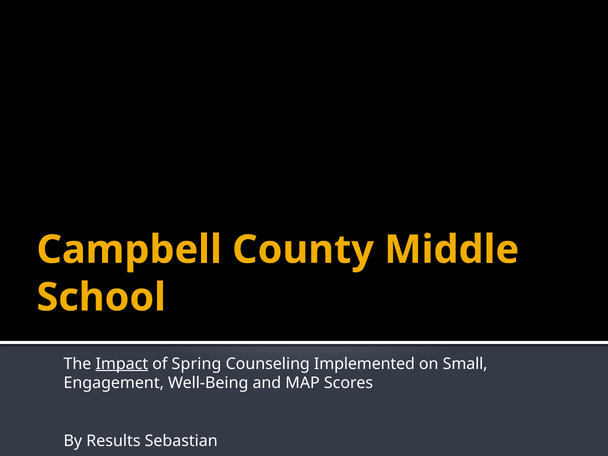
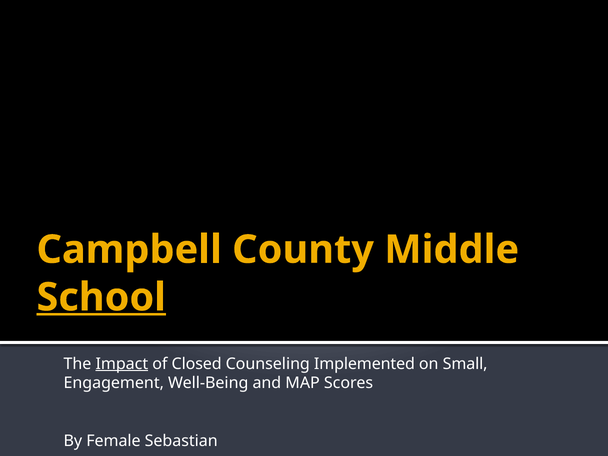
School underline: none -> present
Spring: Spring -> Closed
Results: Results -> Female
